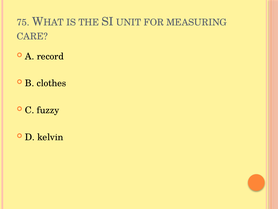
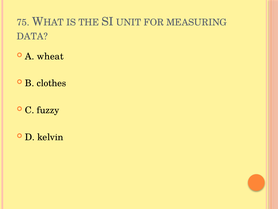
CARE: CARE -> DATA
record: record -> wheat
